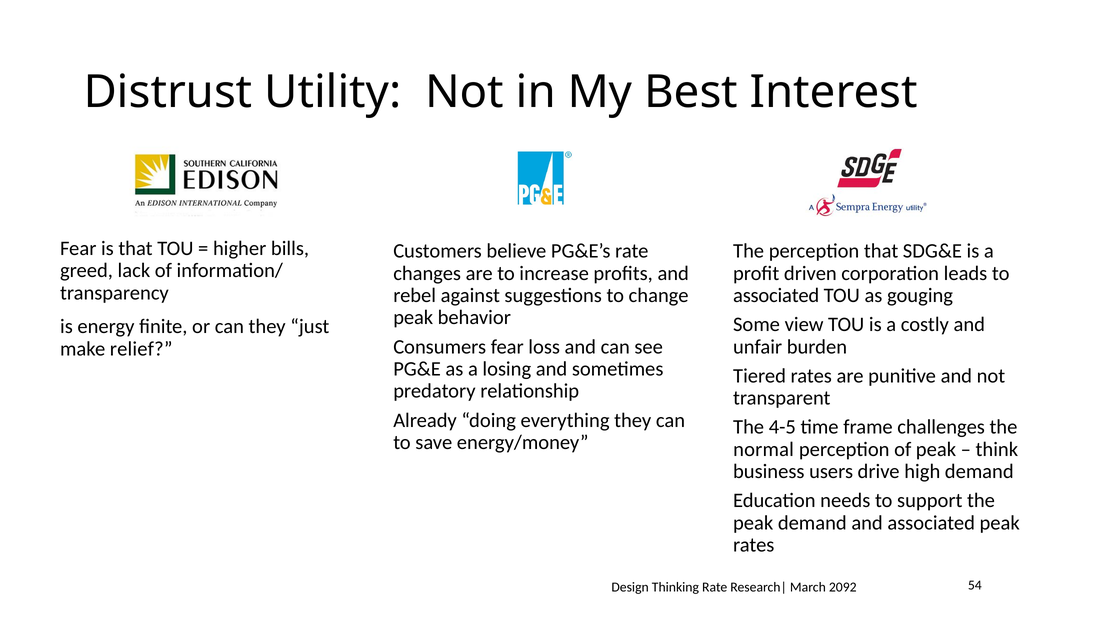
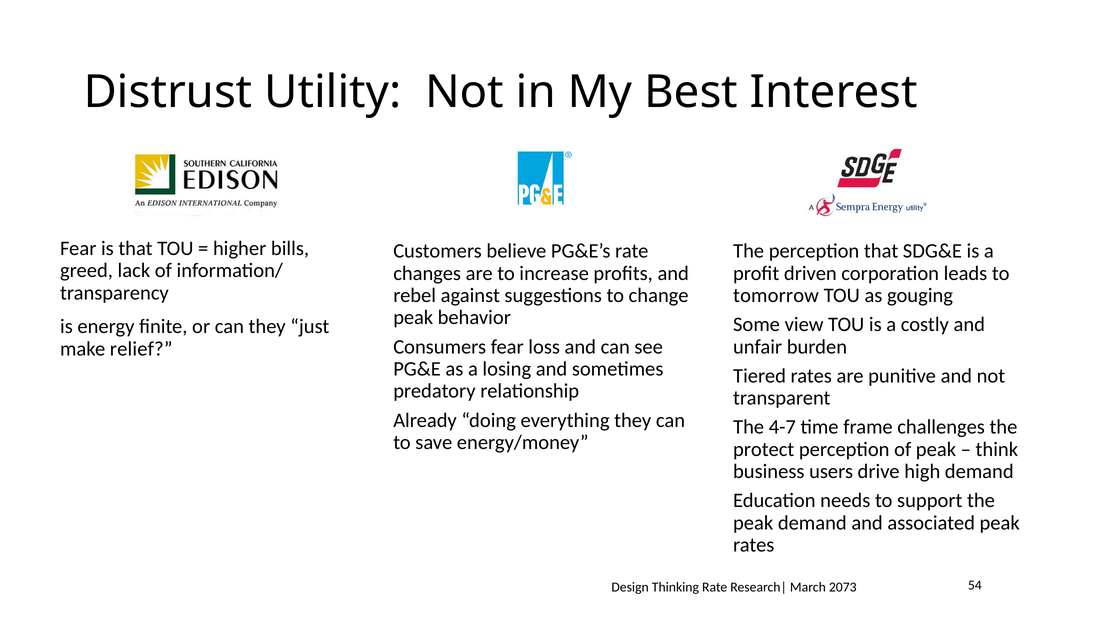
associated at (776, 295): associated -> tomorrow
4-5: 4-5 -> 4-7
normal: normal -> protect
2092: 2092 -> 2073
